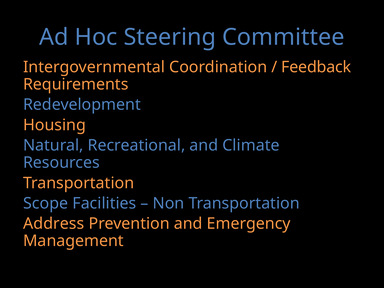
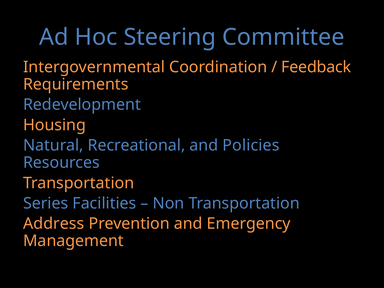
Climate: Climate -> Policies
Scope: Scope -> Series
